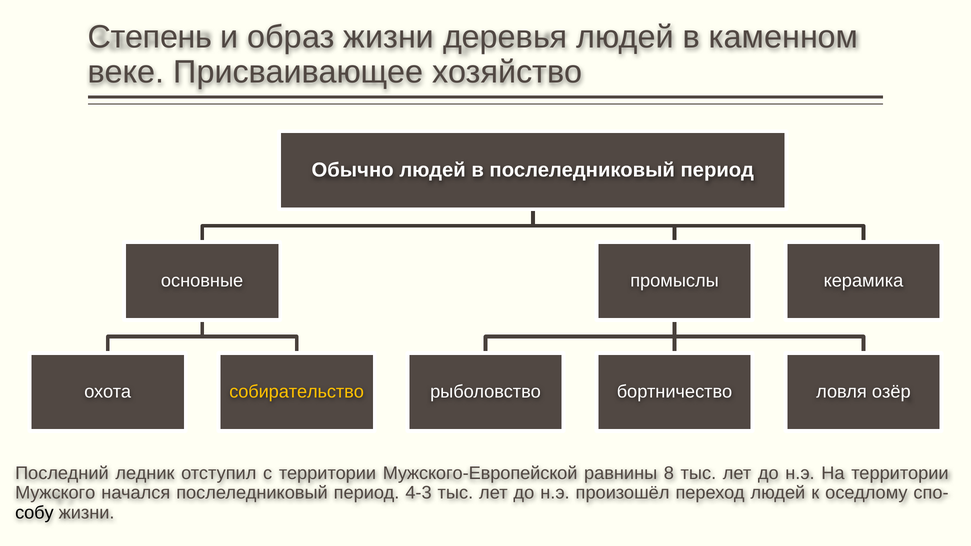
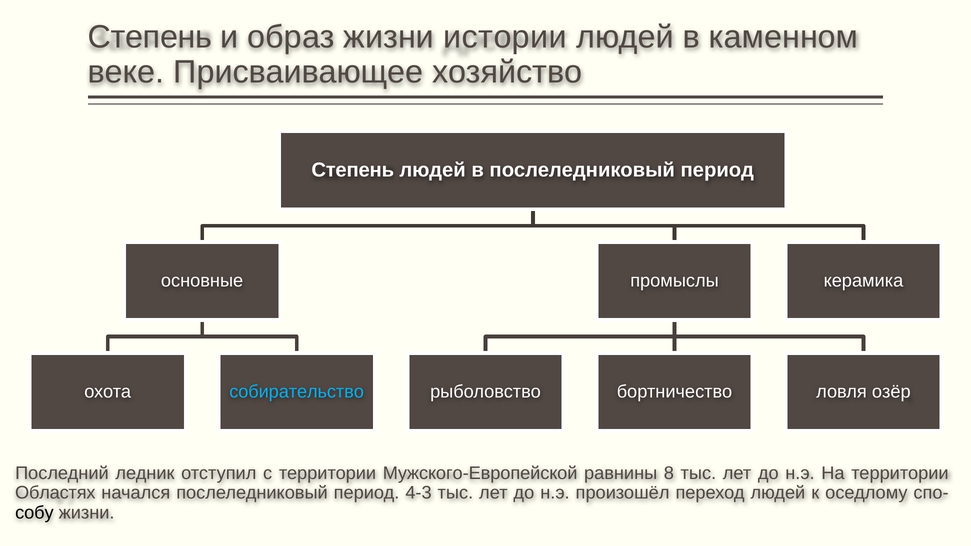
деревья: деревья -> истории
Обычно at (353, 170): Обычно -> Степень
собирательство colour: yellow -> light blue
Мужского: Мужского -> Областях
